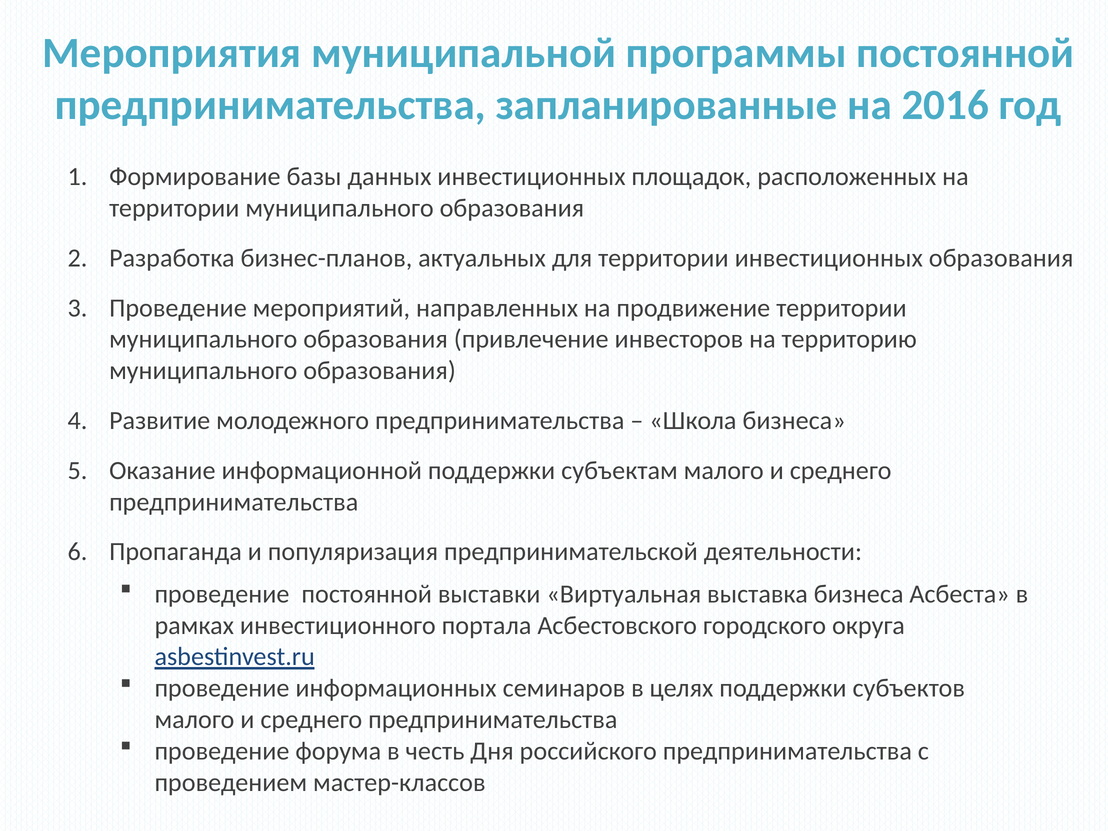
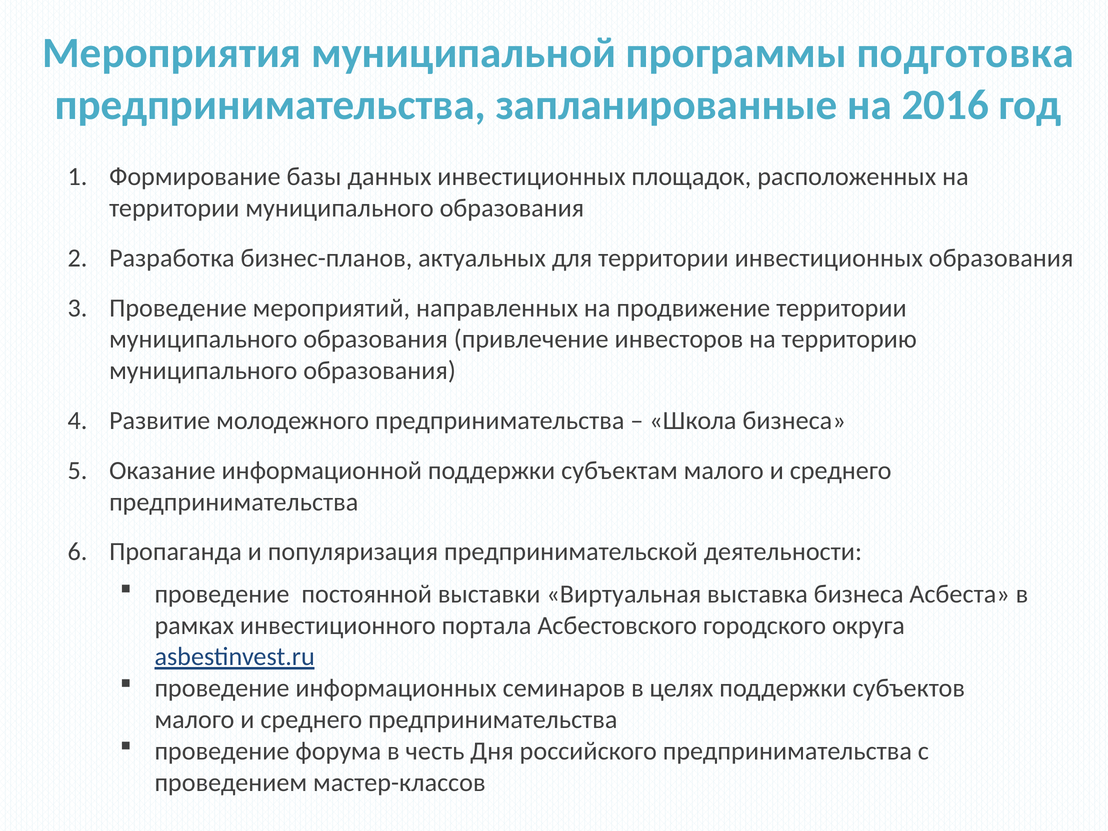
программы постоянной: постоянной -> подготовка
